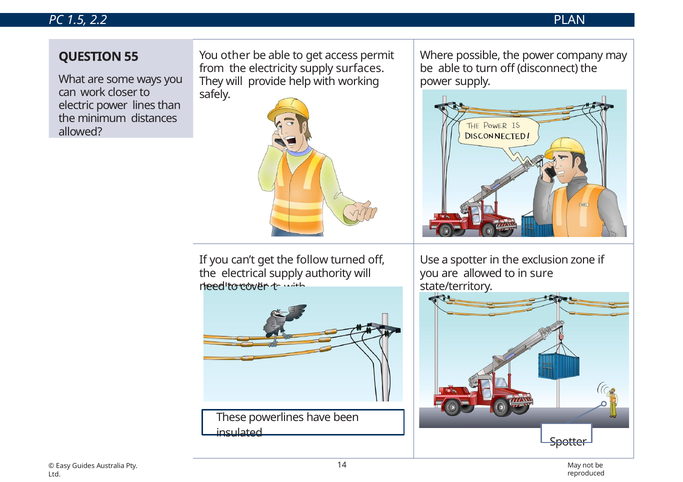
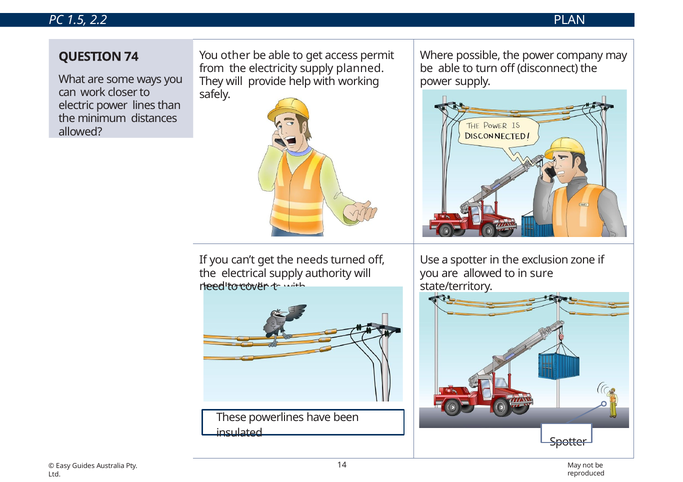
55: 55 -> 74
surfaces: surfaces -> planned
follow: follow -> needs
